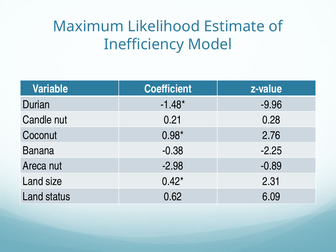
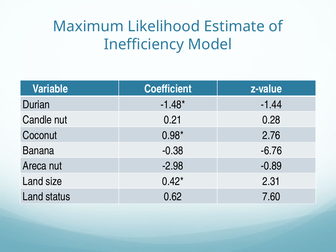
-9.96: -9.96 -> -1.44
-2.25: -2.25 -> -6.76
6.09: 6.09 -> 7.60
